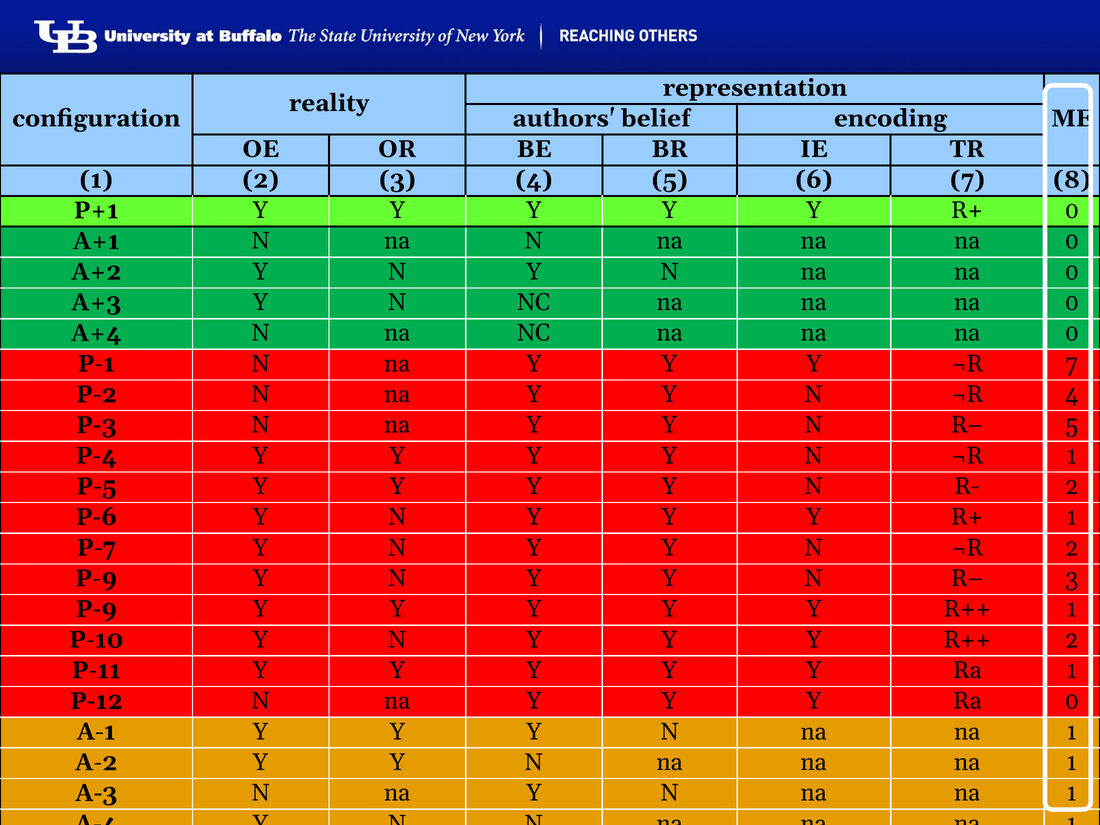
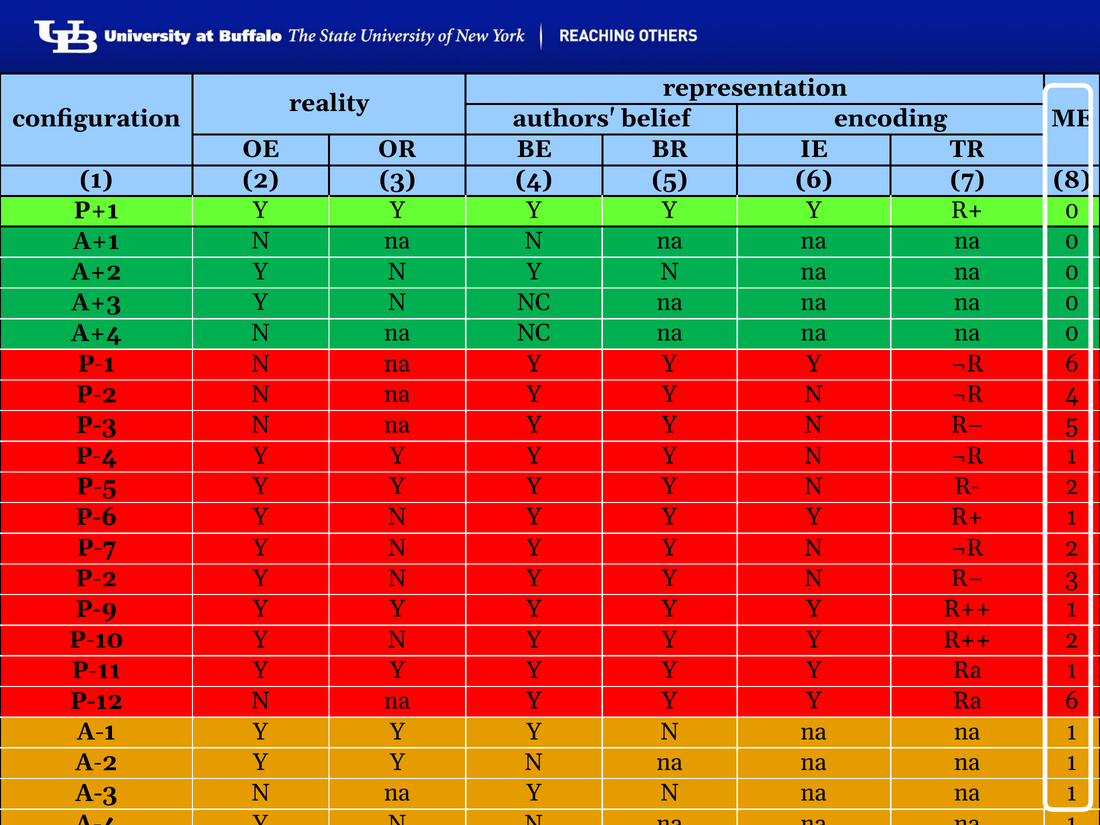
¬R 7: 7 -> 6
P-9 at (96, 578): P-9 -> P-2
Ra 0: 0 -> 6
